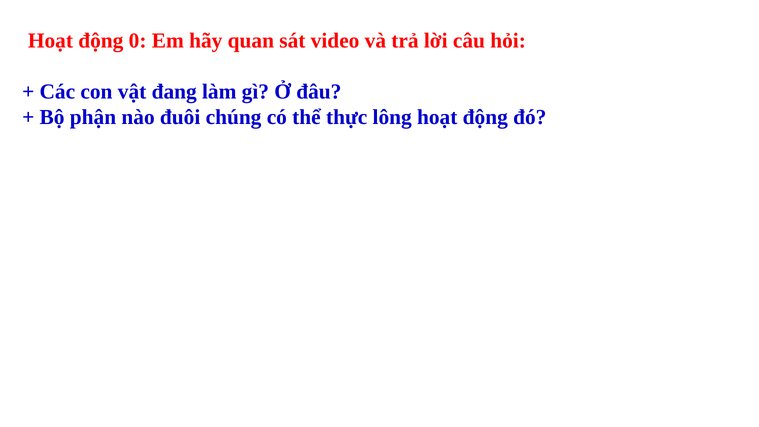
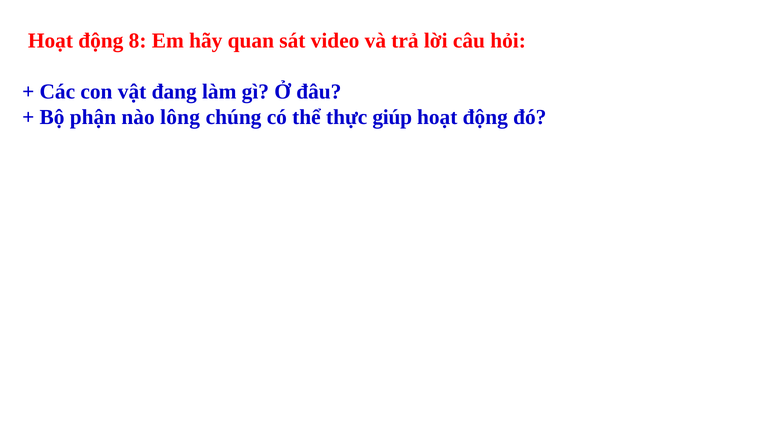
0: 0 -> 8
đuôi: đuôi -> lông
lông: lông -> giúp
